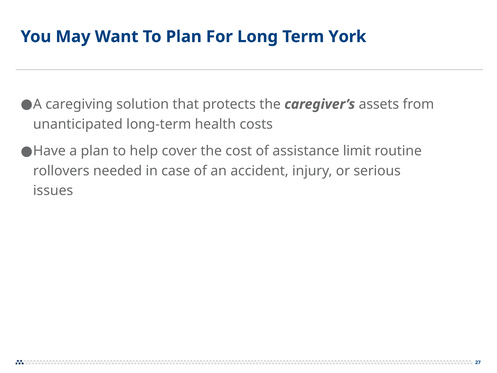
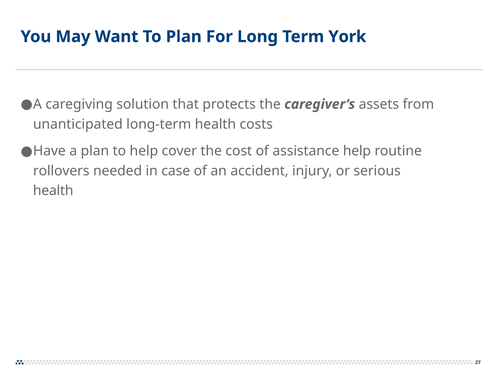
assistance limit: limit -> help
issues at (53, 191): issues -> health
